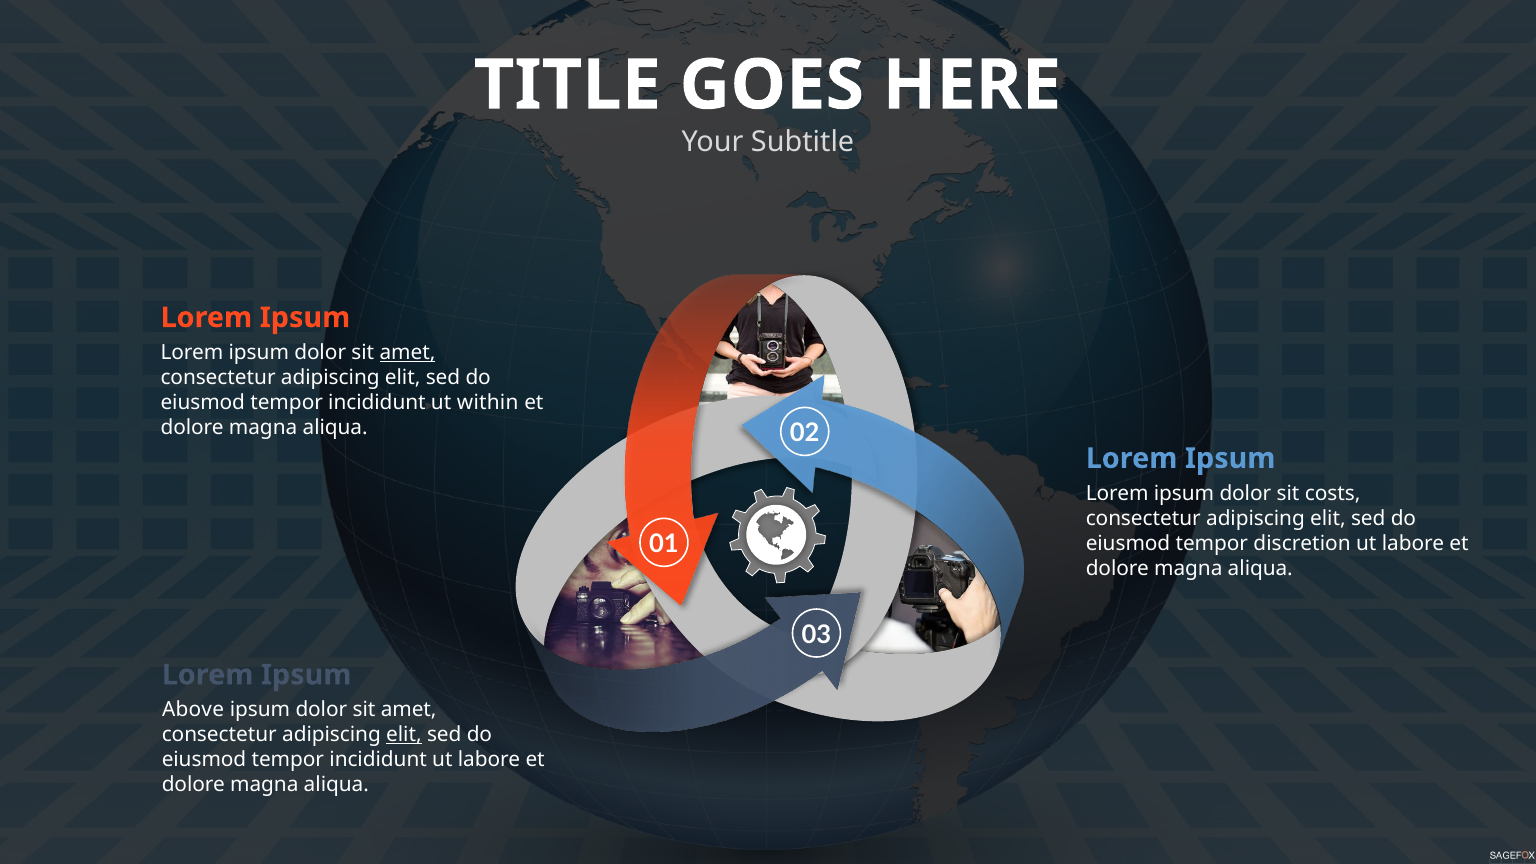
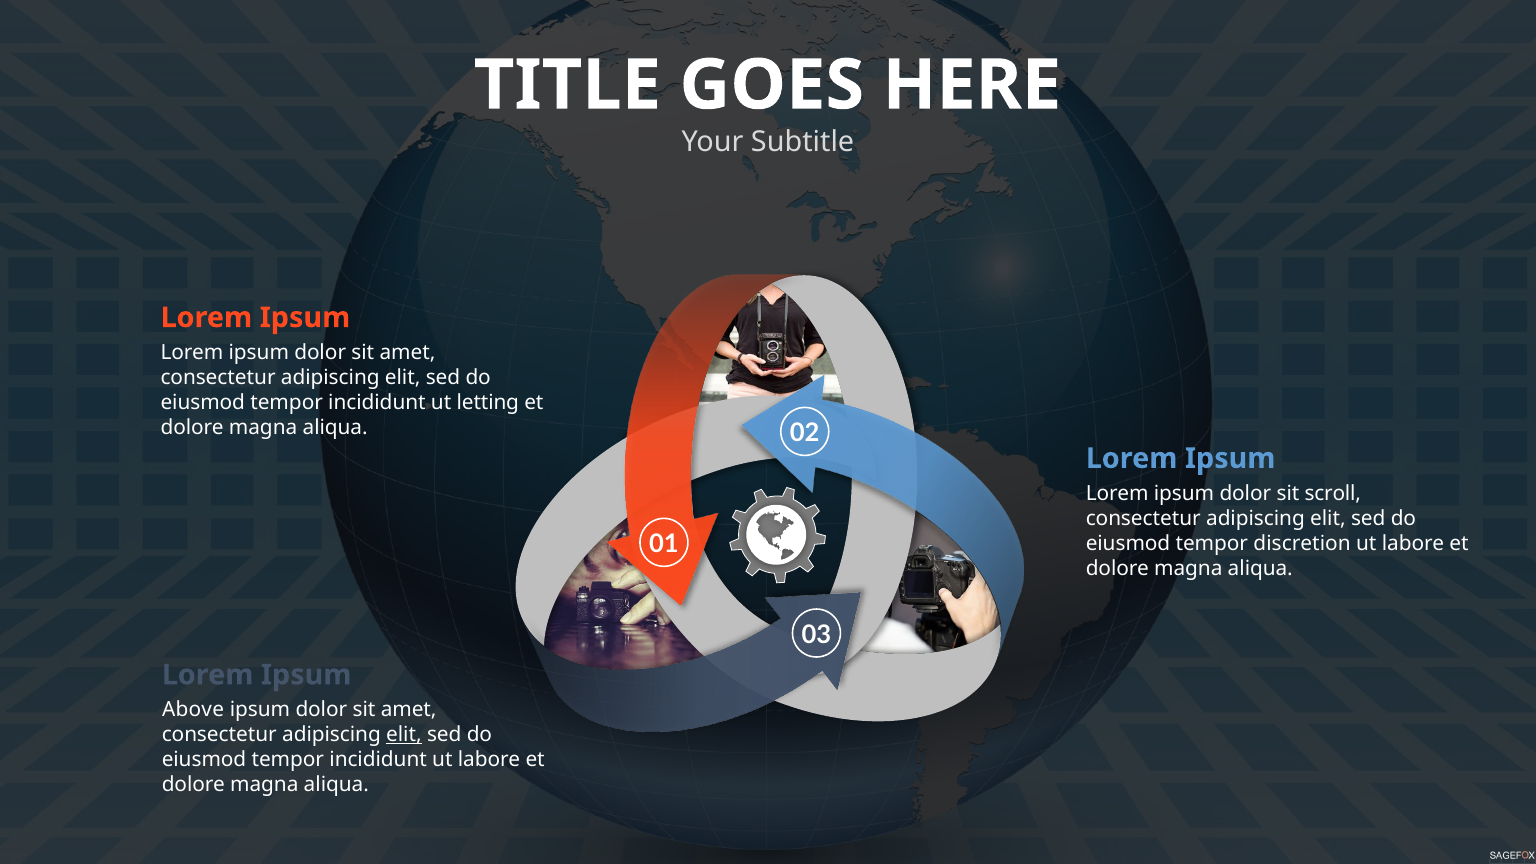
amet at (407, 353) underline: present -> none
within: within -> letting
costs: costs -> scroll
